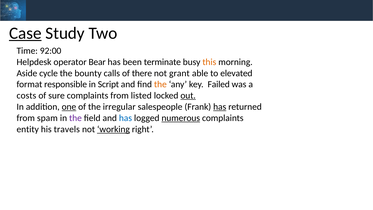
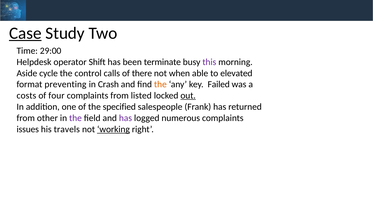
92:00: 92:00 -> 29:00
Bear: Bear -> Shift
this colour: orange -> purple
bounty: bounty -> control
grant: grant -> when
responsible: responsible -> preventing
Script: Script -> Crash
sure: sure -> four
one underline: present -> none
irregular: irregular -> specified
has at (220, 107) underline: present -> none
spam: spam -> other
has at (125, 118) colour: blue -> purple
numerous underline: present -> none
entity: entity -> issues
